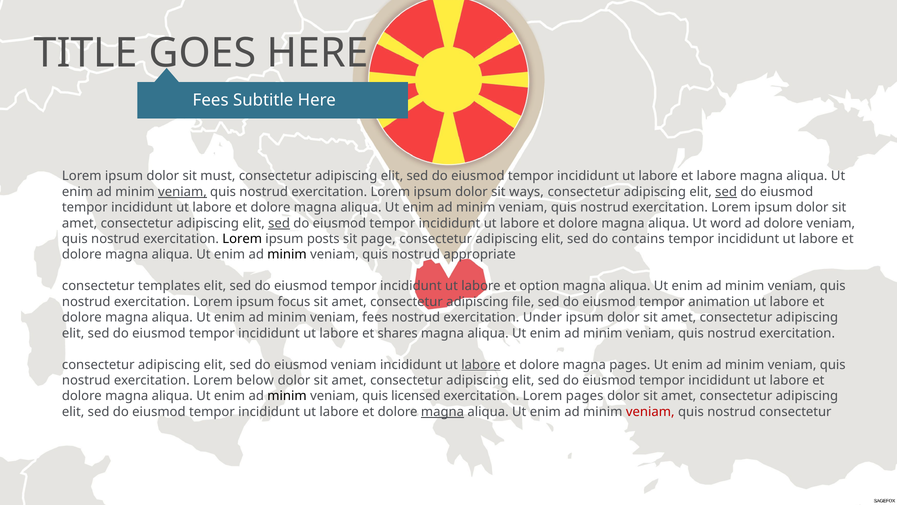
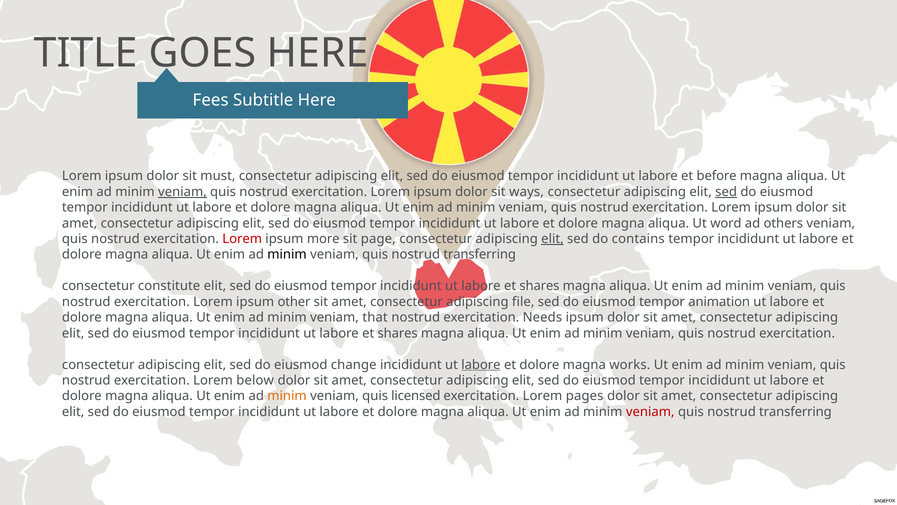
et labore: labore -> before
sed at (279, 223) underline: present -> none
ad dolore: dolore -> others
Lorem at (242, 239) colour: black -> red
posts: posts -> more
elit at (552, 239) underline: none -> present
appropriate at (480, 254): appropriate -> transferring
templates: templates -> constitute
option at (539, 286): option -> shares
focus: focus -> other
veniam fees: fees -> that
Under: Under -> Needs
eiusmod veniam: veniam -> change
magna pages: pages -> works
minim at (287, 396) colour: black -> orange
magna at (442, 412) underline: present -> none
consectetur at (795, 412): consectetur -> transferring
